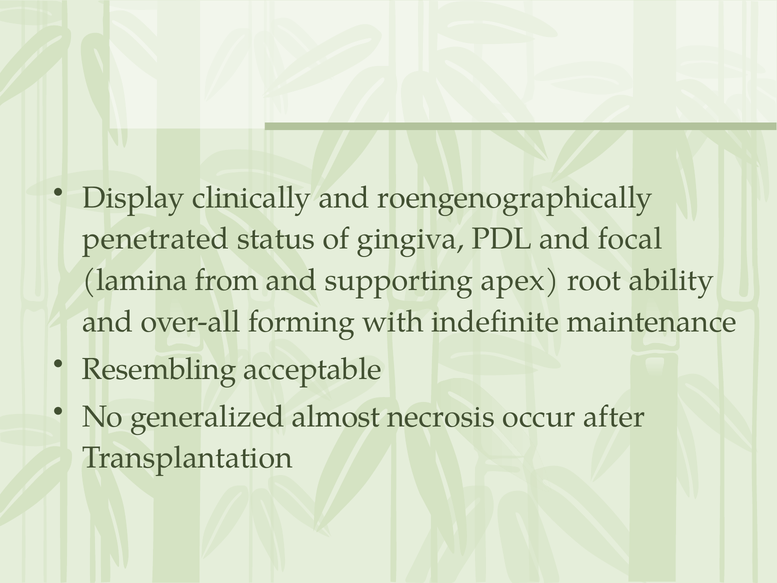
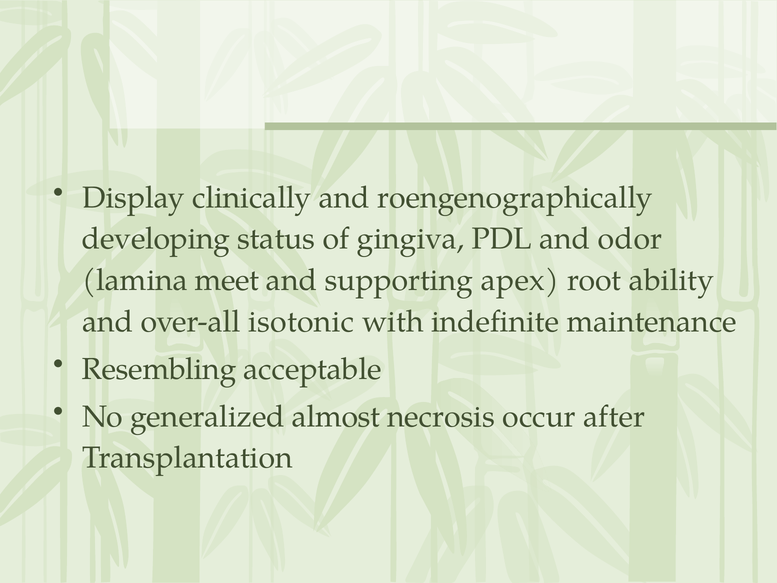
penetrated: penetrated -> developing
focal: focal -> odor
from: from -> meet
forming: forming -> isotonic
